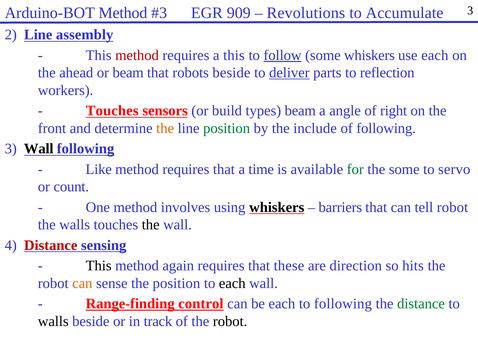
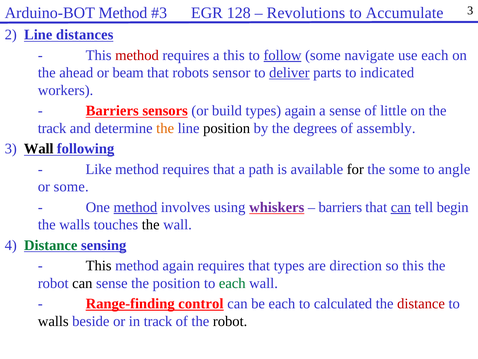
909: 909 -> 128
assembly: assembly -> distances
some whiskers: whiskers -> navigate
robots beside: beside -> sensor
reflection: reflection -> indicated
Touches at (112, 111): Touches -> Barriers
types beam: beam -> again
a angle: angle -> sense
right: right -> little
front at (52, 128): front -> track
position at (227, 128) colour: green -> black
include: include -> degrees
of following: following -> assembly
time: time -> path
for colour: green -> black
servo: servo -> angle
or count: count -> some
method at (135, 207) underline: none -> present
whiskers at (277, 207) colour: black -> purple
can at (401, 207) underline: none -> present
tell robot: robot -> begin
Distance at (51, 245) colour: red -> green
that these: these -> types
so hits: hits -> this
can at (82, 283) colour: orange -> black
each at (232, 283) colour: black -> green
to following: following -> calculated
distance at (421, 303) colour: green -> red
